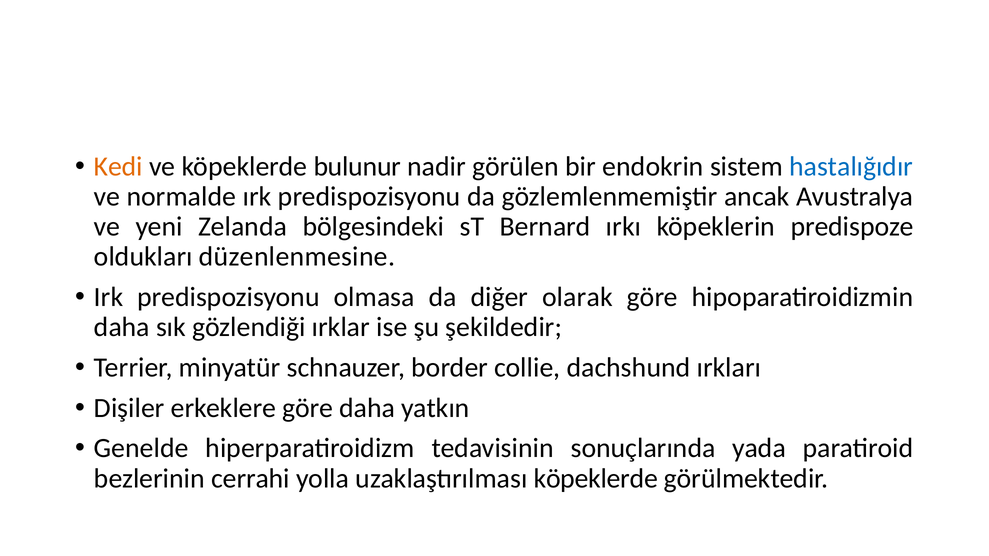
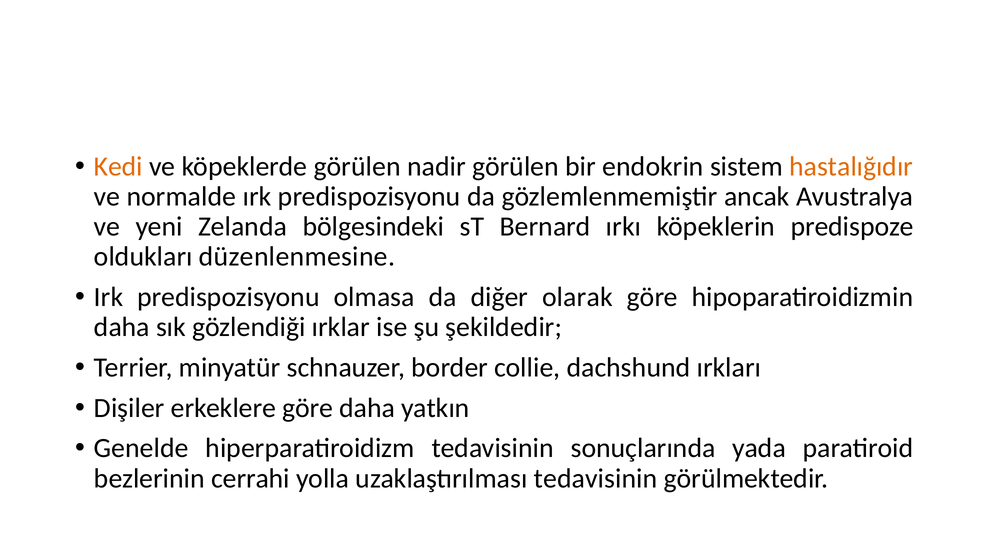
köpeklerde bulunur: bulunur -> görülen
hastalığıdır colour: blue -> orange
uzaklaştırılması köpeklerde: köpeklerde -> tedavisinin
